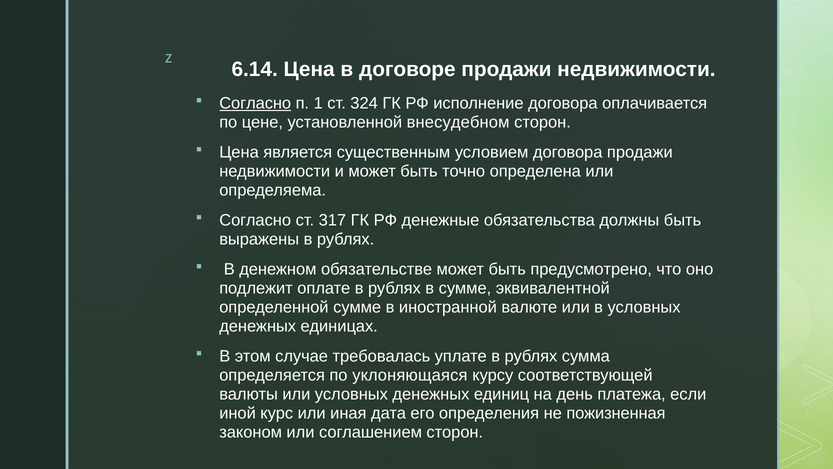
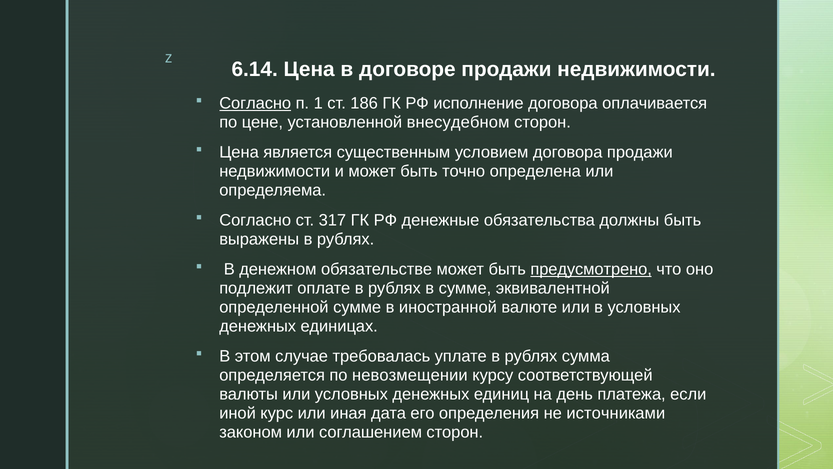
324: 324 -> 186
предусмотрено underline: none -> present
уклоняющаяся: уклоняющаяся -> невозмещении
пожизненная: пожизненная -> источниками
